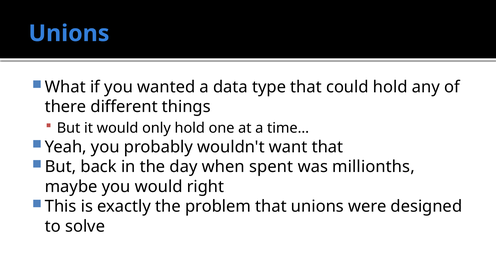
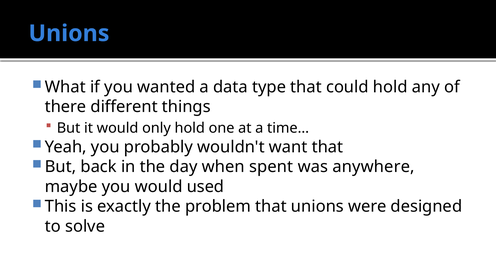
millionths: millionths -> anywhere
right: right -> used
